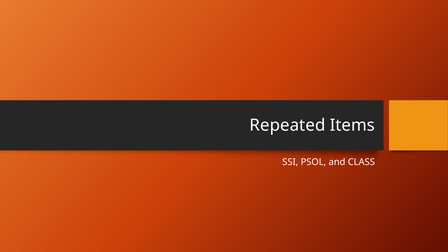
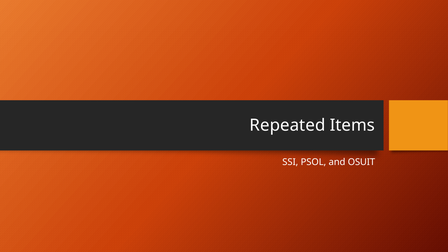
CLASS: CLASS -> OSUIT
